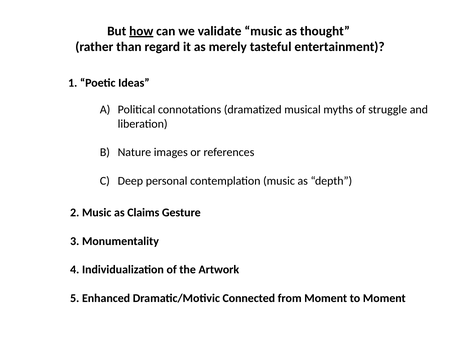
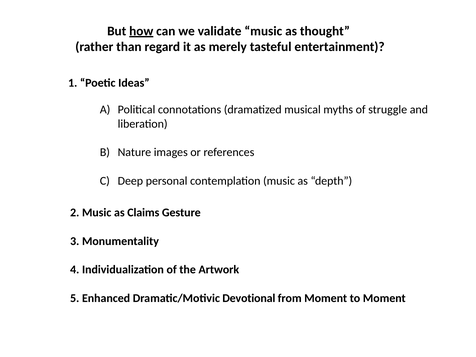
Connected: Connected -> Devotional
